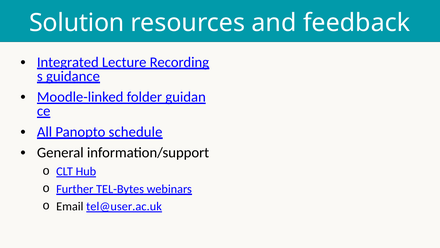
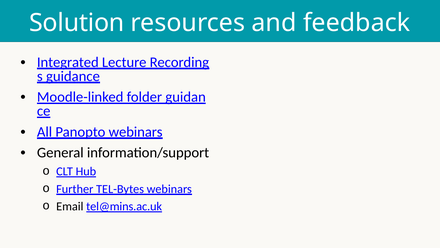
Panopto schedule: schedule -> webinars
tel@user.ac.uk: tel@user.ac.uk -> tel@mins.ac.uk
